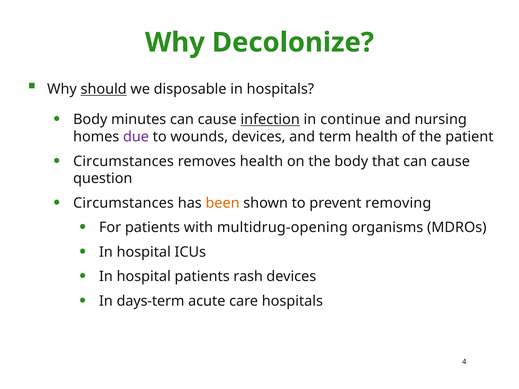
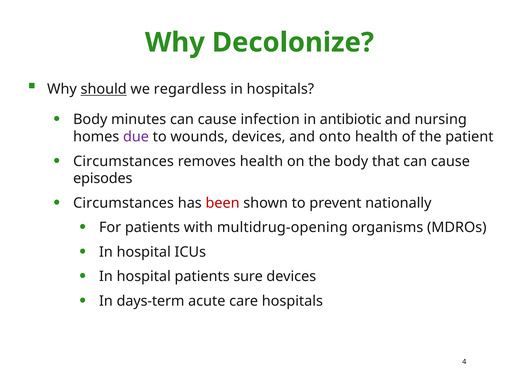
disposable: disposable -> regardless
infection underline: present -> none
continue: continue -> antibiotic
term: term -> onto
question: question -> episodes
been colour: orange -> red
removing: removing -> nationally
rash: rash -> sure
